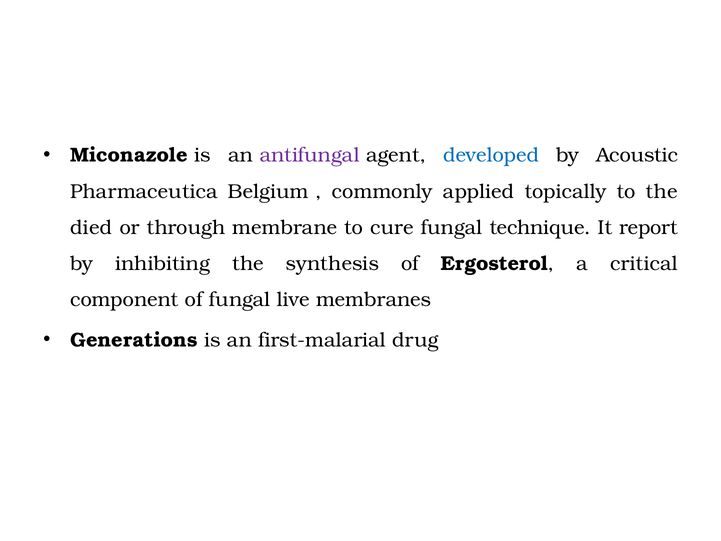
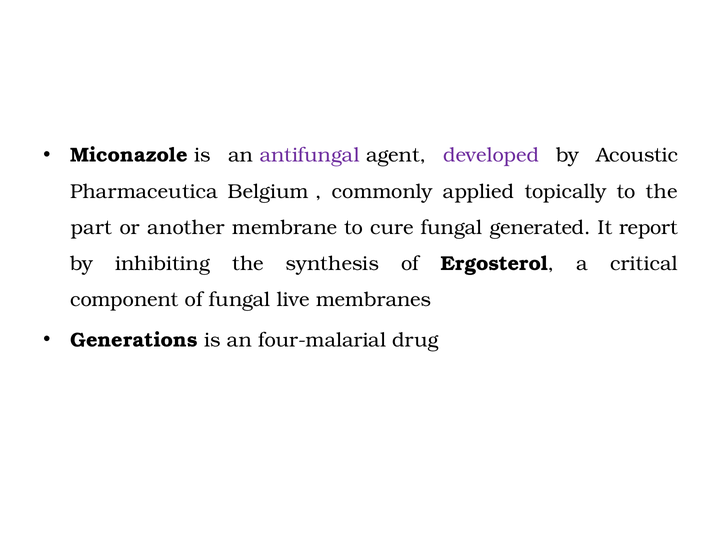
developed colour: blue -> purple
died: died -> part
through: through -> another
technique: technique -> generated
first-malarial: first-malarial -> four-malarial
